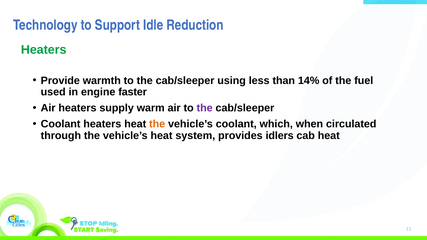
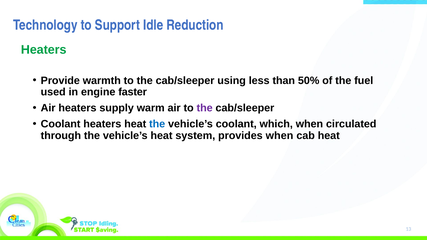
14%: 14% -> 50%
the at (157, 124) colour: orange -> blue
provides idlers: idlers -> when
